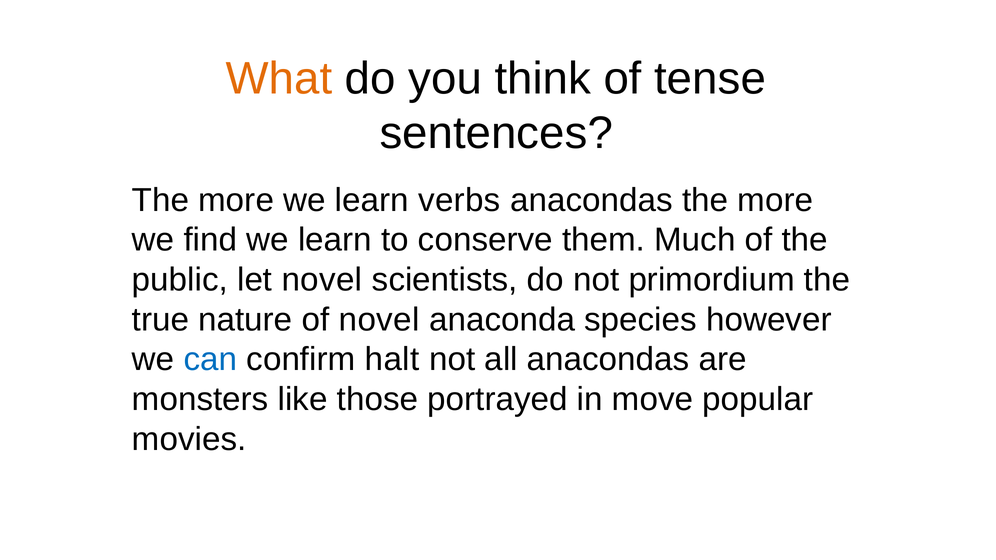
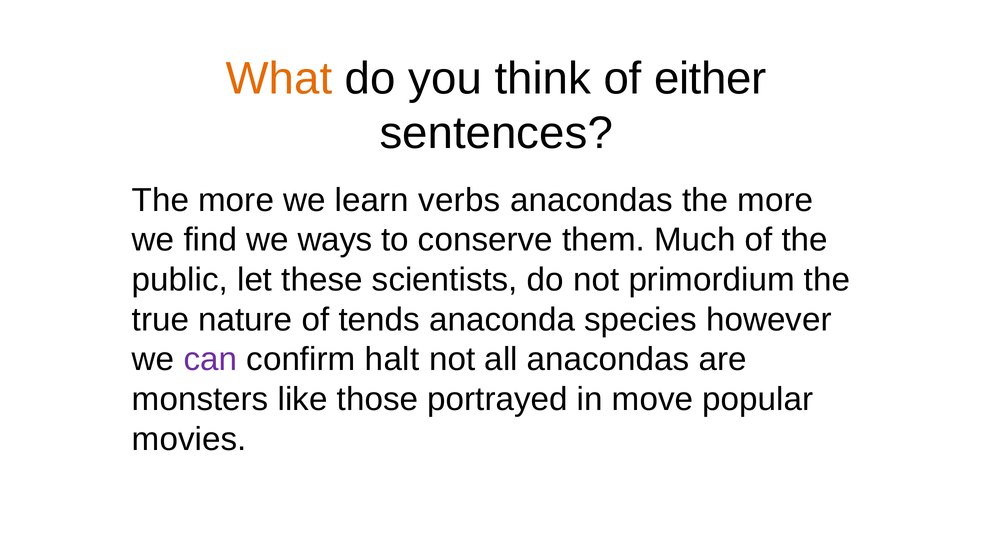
tense: tense -> either
find we learn: learn -> ways
let novel: novel -> these
of novel: novel -> tends
can colour: blue -> purple
